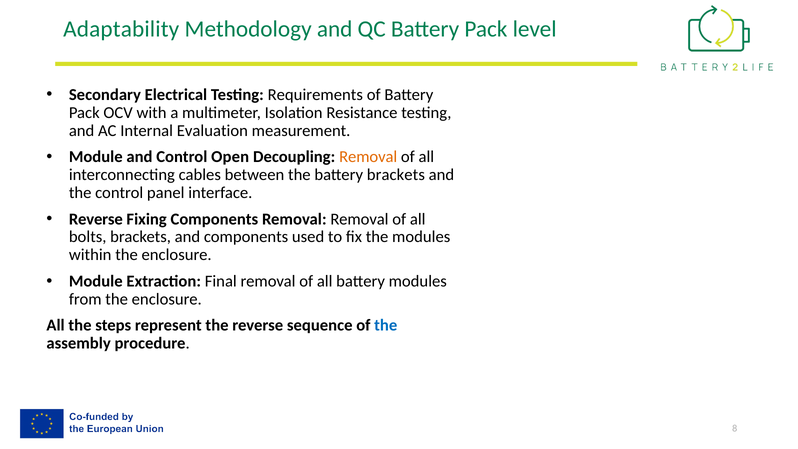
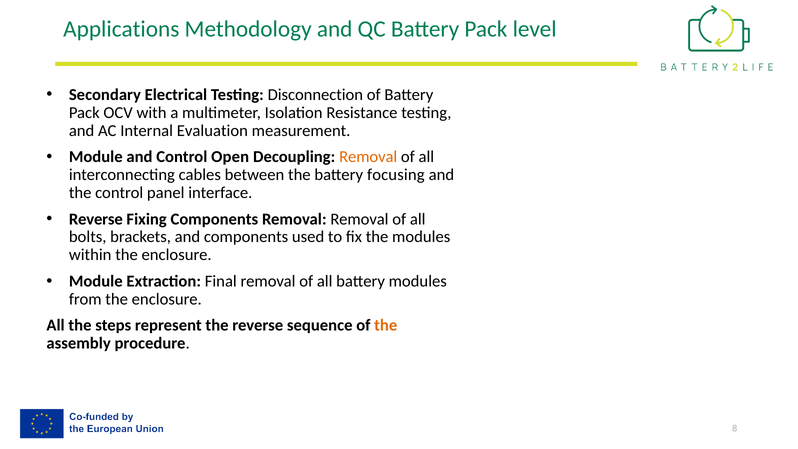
Adaptability: Adaptability -> Applications
Requirements: Requirements -> Disconnection
battery brackets: brackets -> focusing
the at (386, 325) colour: blue -> orange
